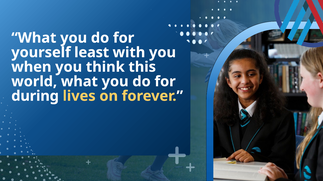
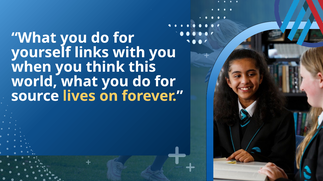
least: least -> links
during: during -> source
